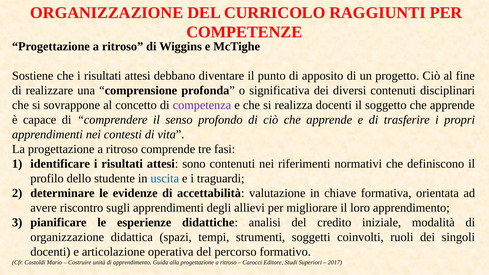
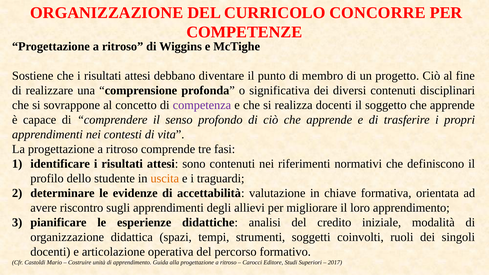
RAGGIUNTI: RAGGIUNTI -> CONCORRE
apposito: apposito -> membro
uscita colour: blue -> orange
